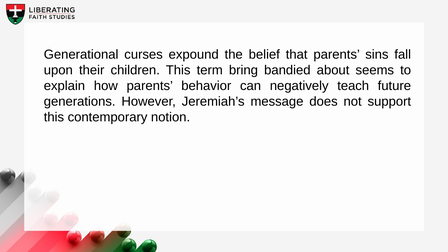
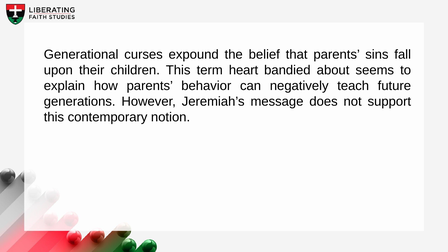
bring: bring -> heart
